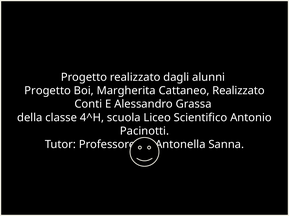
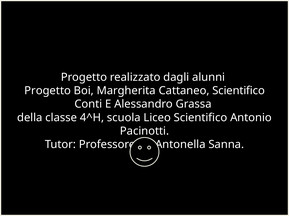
Cattaneo Realizzato: Realizzato -> Scientifico
